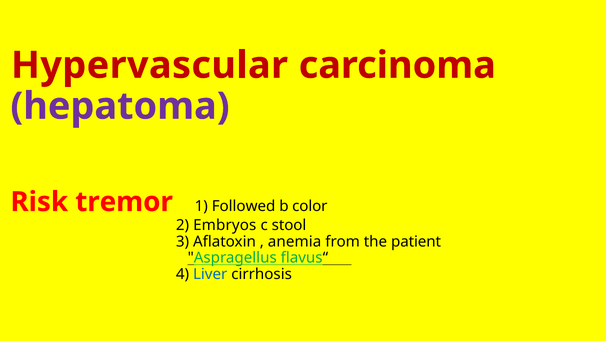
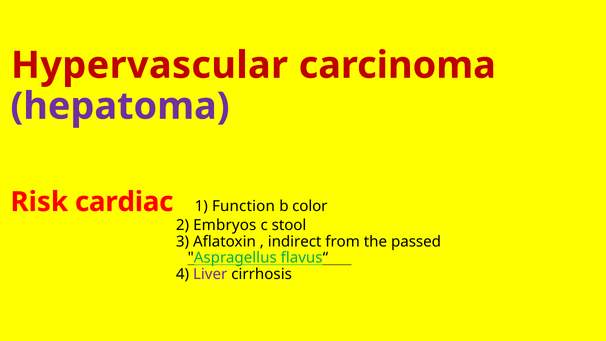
tremor: tremor -> cardiac
Followed: Followed -> Function
anemia: anemia -> indirect
patient: patient -> passed
Liver colour: blue -> purple
